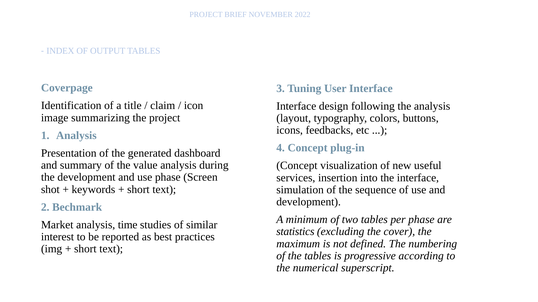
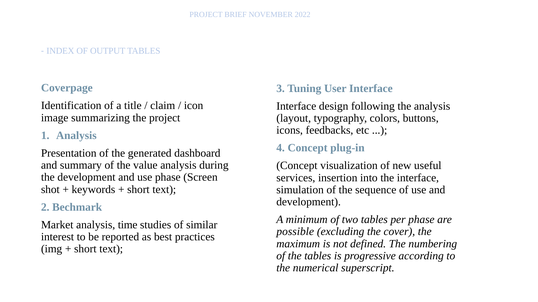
statistics: statistics -> possible
